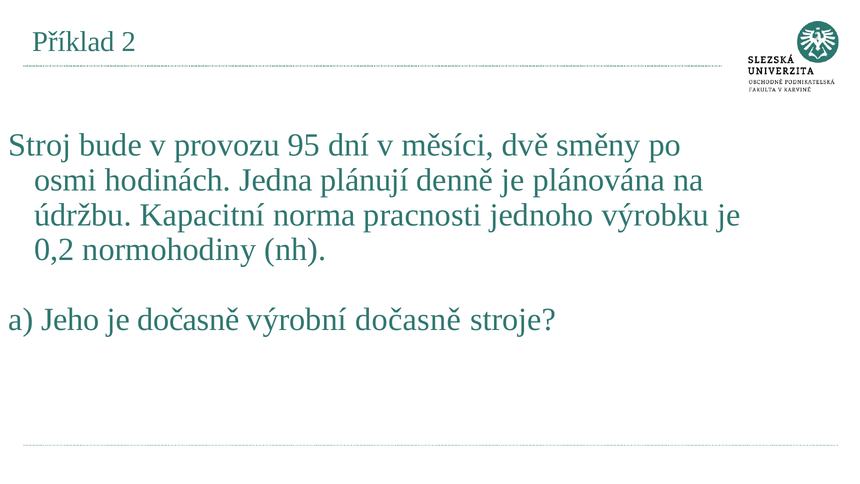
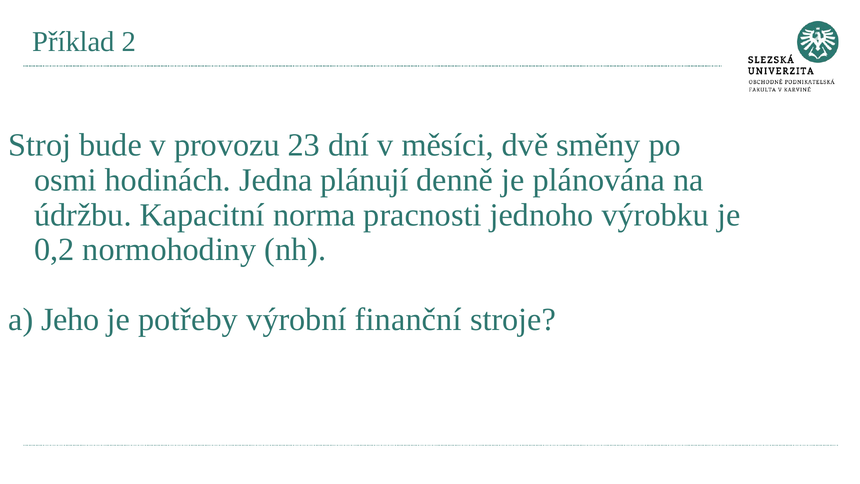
95: 95 -> 23
je dočasně: dočasně -> potřeby
výrobní dočasně: dočasně -> finanční
